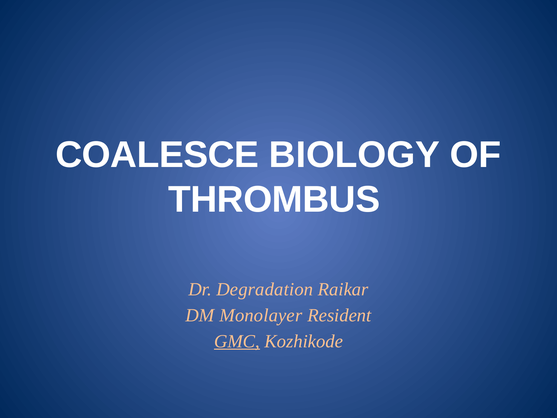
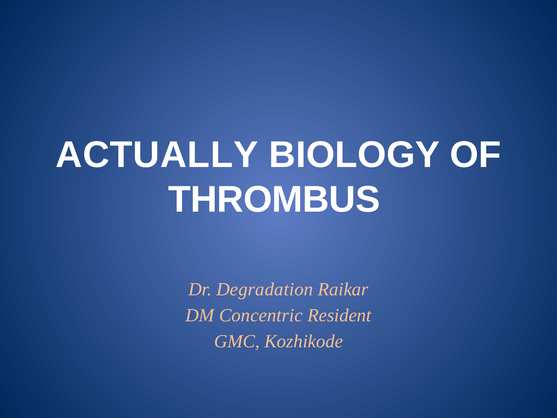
COALESCE: COALESCE -> ACTUALLY
Monolayer: Monolayer -> Concentric
GMC underline: present -> none
